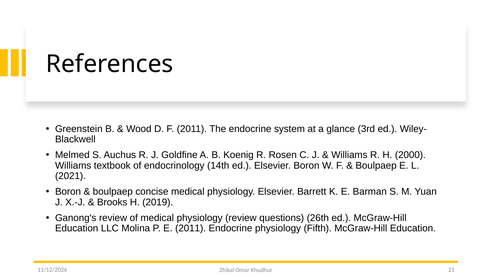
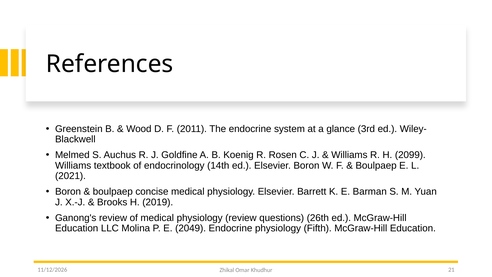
2000: 2000 -> 2099
E 2011: 2011 -> 2049
